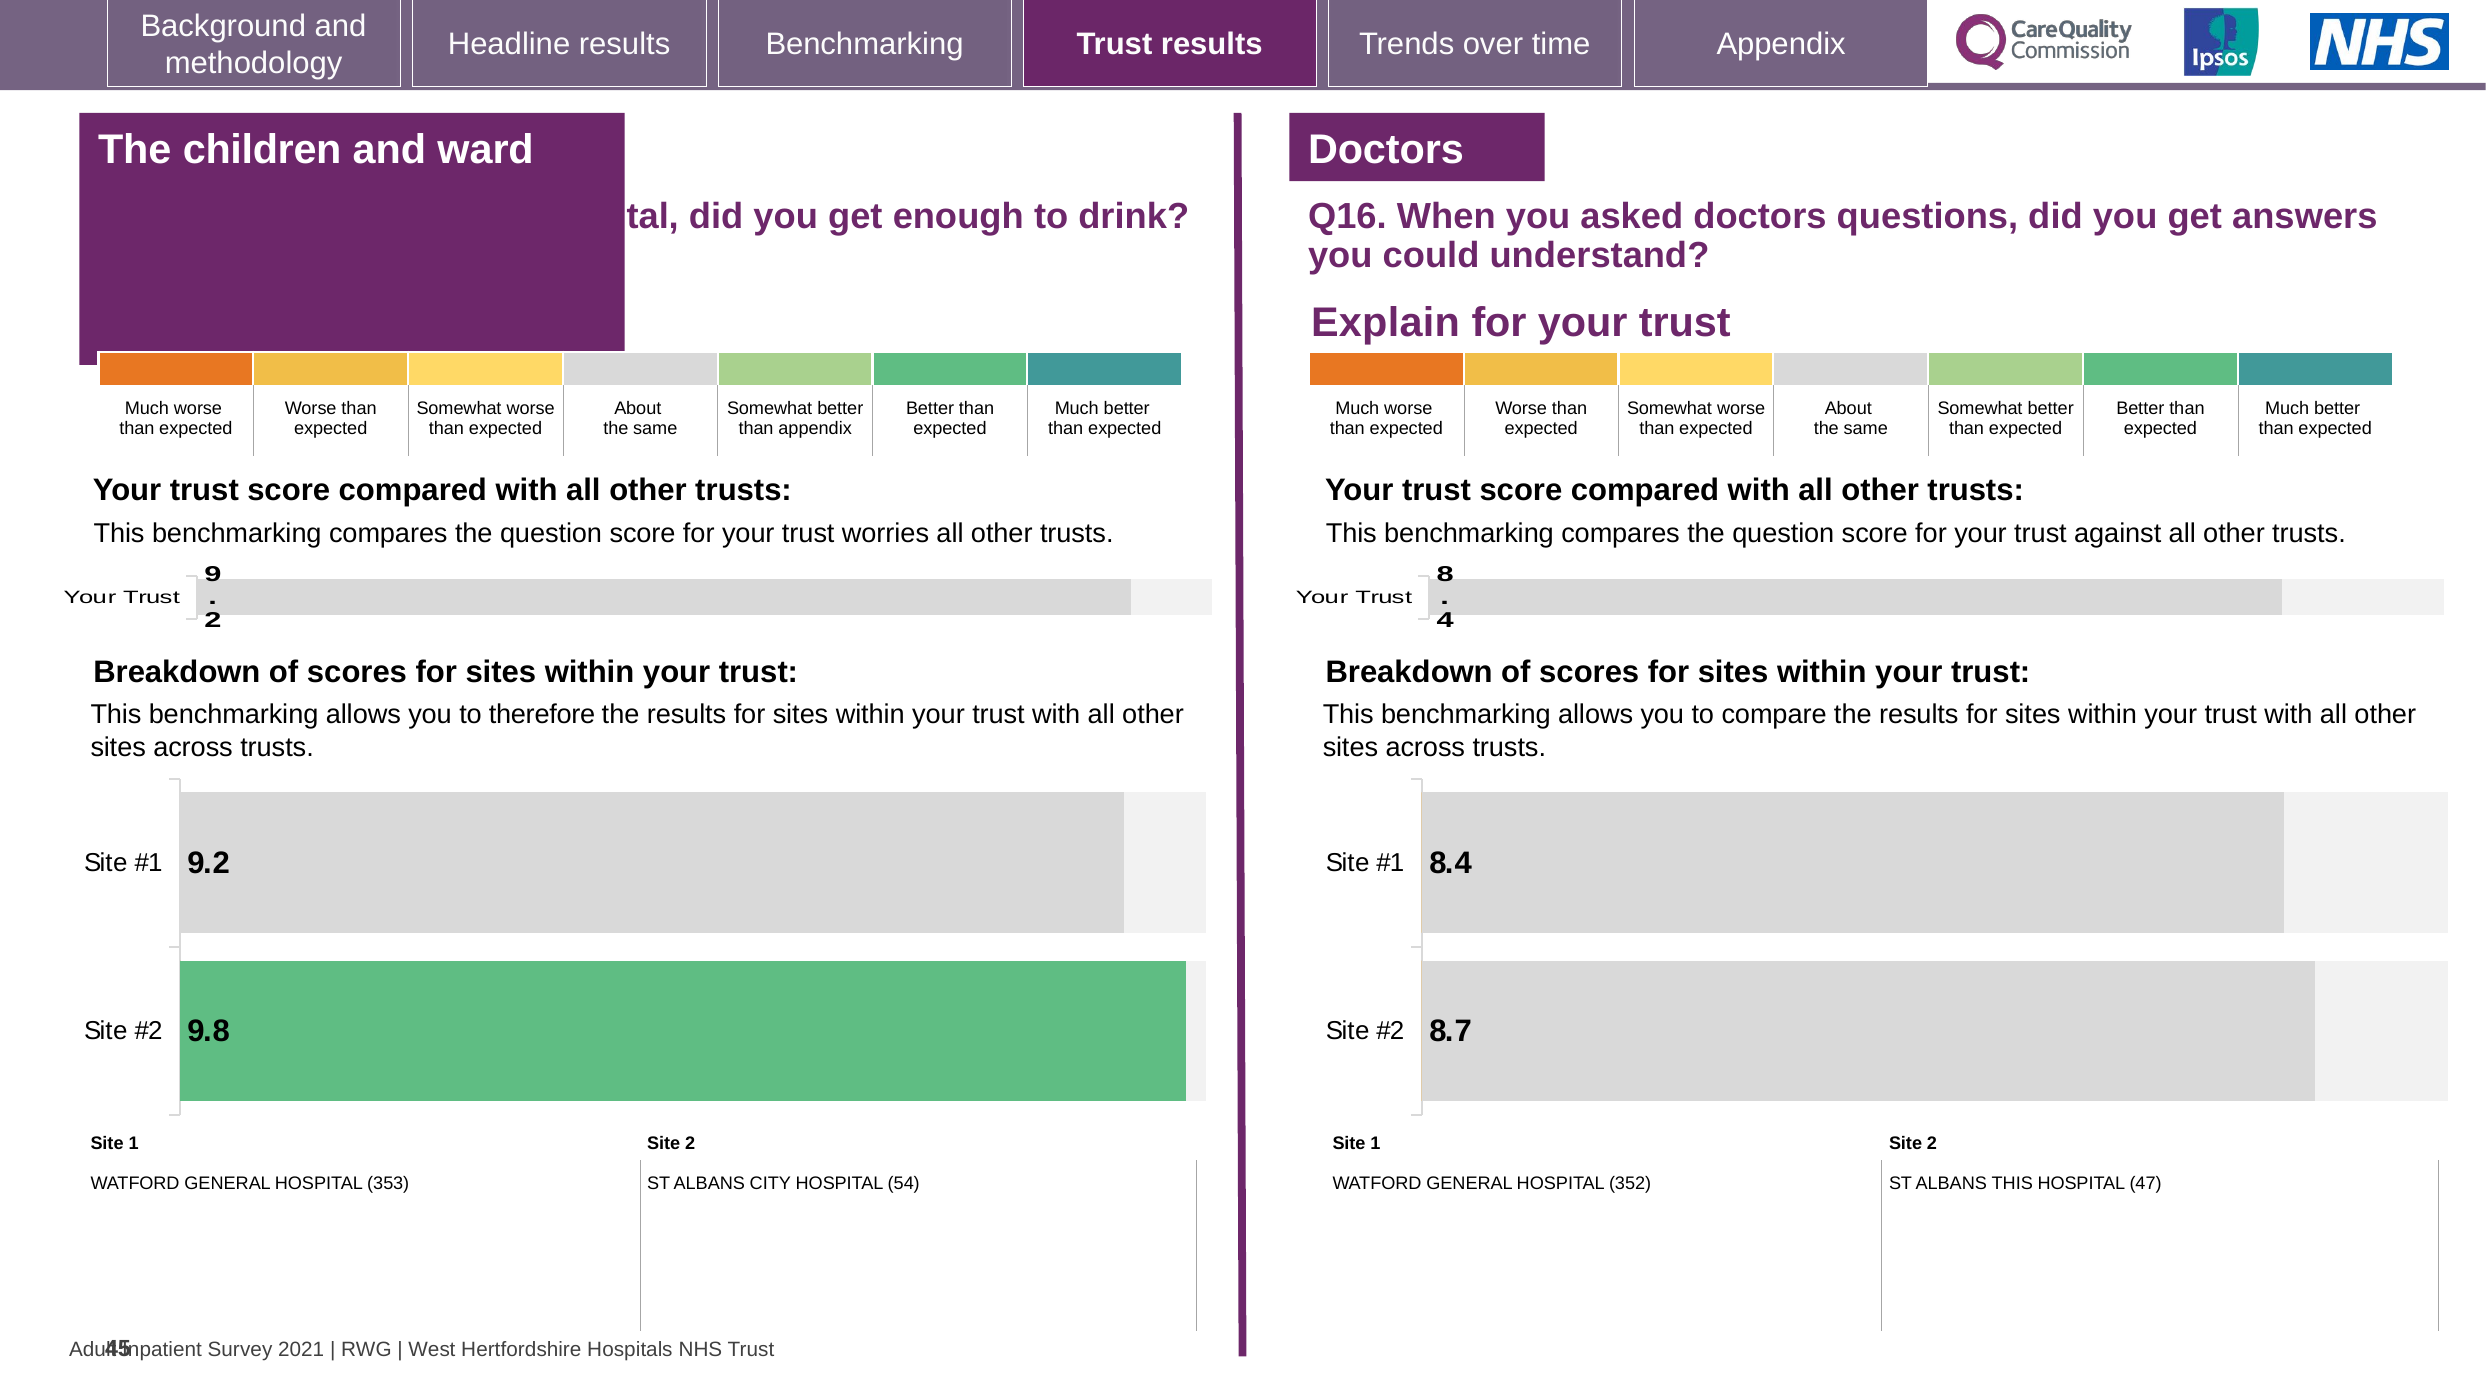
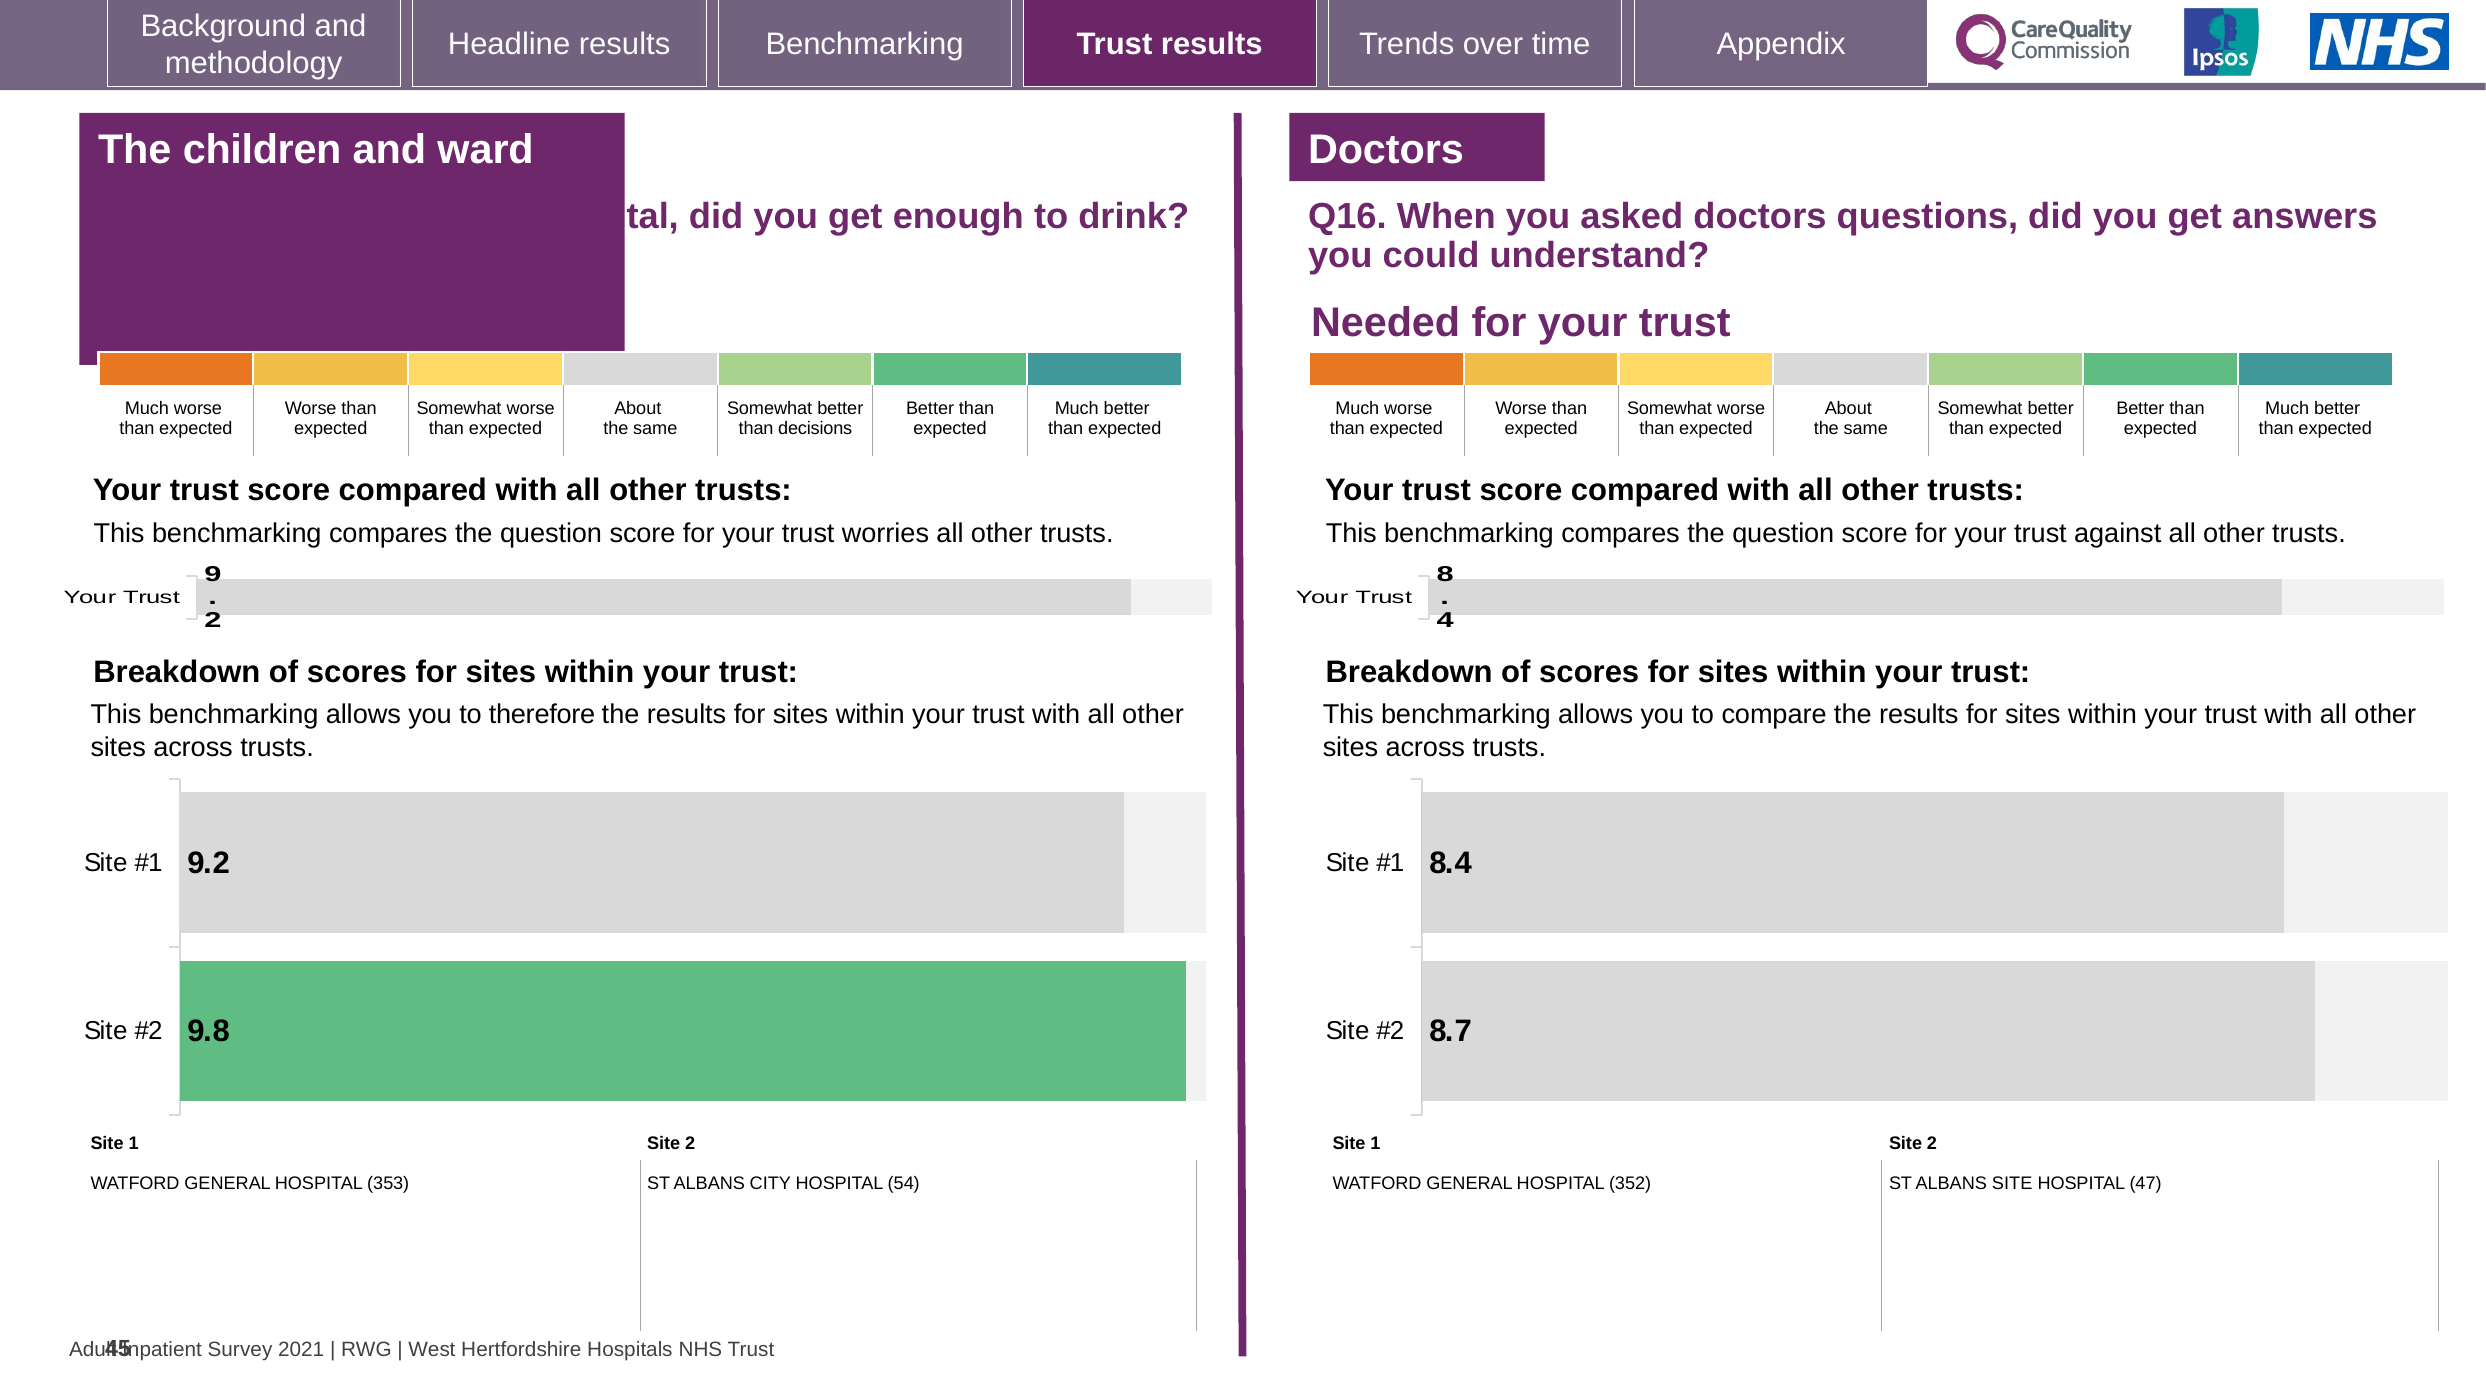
Explain: Explain -> Needed
than appendix: appendix -> decisions
ALBANS THIS: THIS -> SITE
